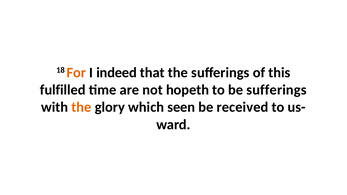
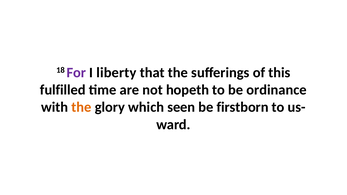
For colour: orange -> purple
indeed: indeed -> liberty
be sufferings: sufferings -> ordinance
received: received -> firstborn
